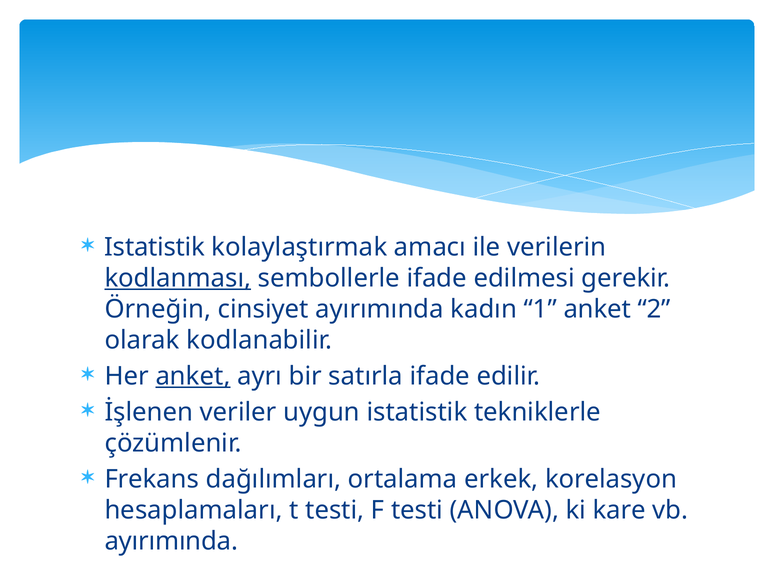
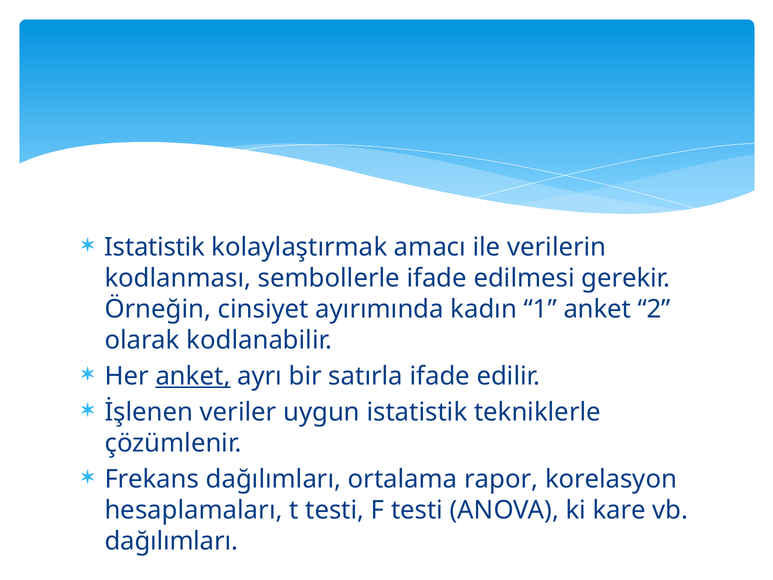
kodlanması underline: present -> none
erkek: erkek -> rapor
ayırımında at (171, 541): ayırımında -> dağılımları
